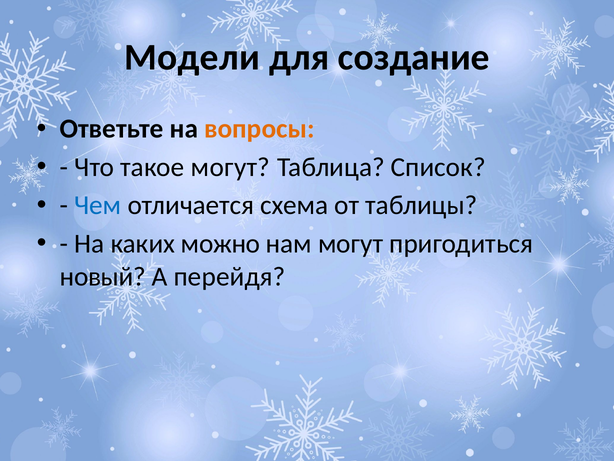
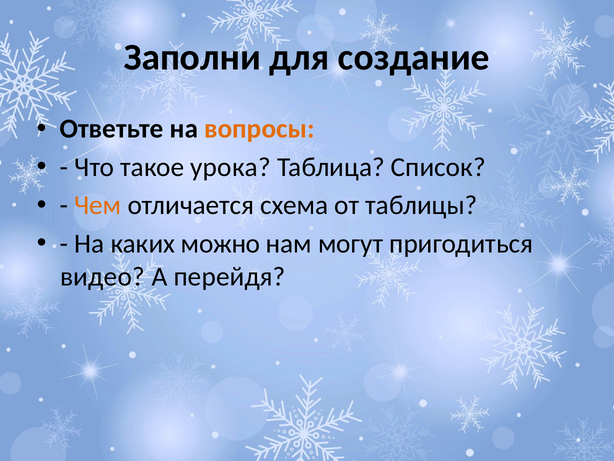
Модели: Модели -> Заполни
такое могут: могут -> урока
Чем colour: blue -> orange
новый: новый -> видео
